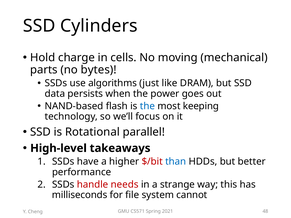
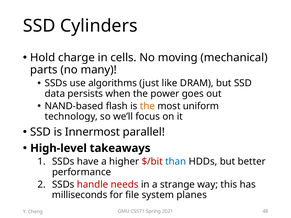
bytes: bytes -> many
the at (147, 106) colour: blue -> orange
keeping: keeping -> uniform
Rotational: Rotational -> Innermost
cannot: cannot -> planes
